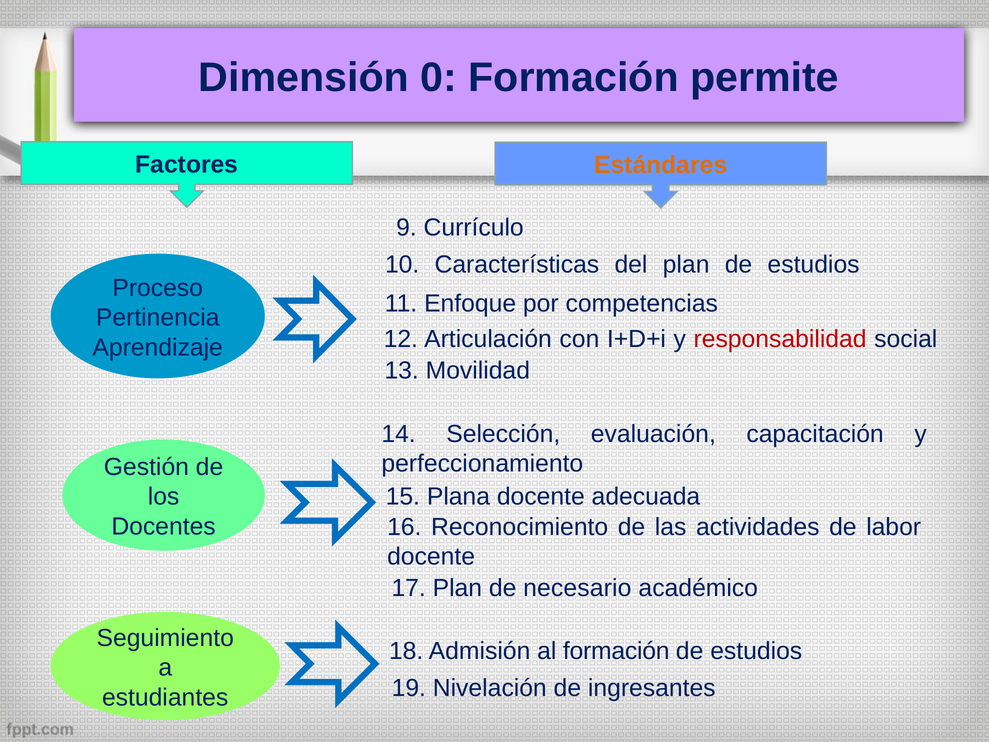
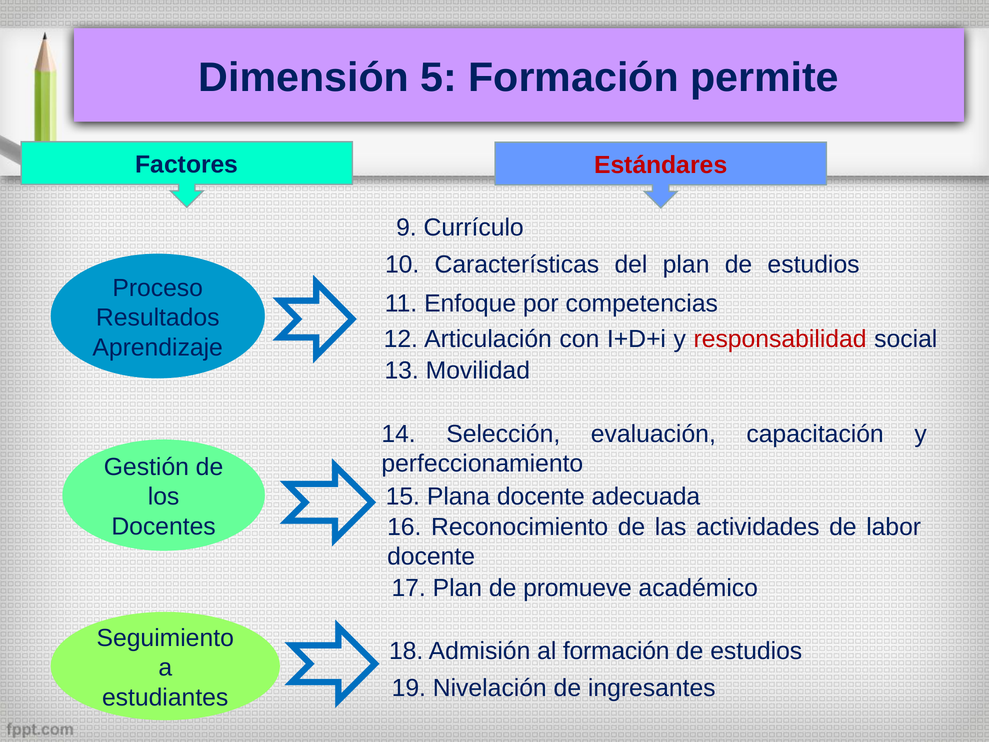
0: 0 -> 5
Estándares colour: orange -> red
Pertinencia: Pertinencia -> Resultados
necesario: necesario -> promueve
